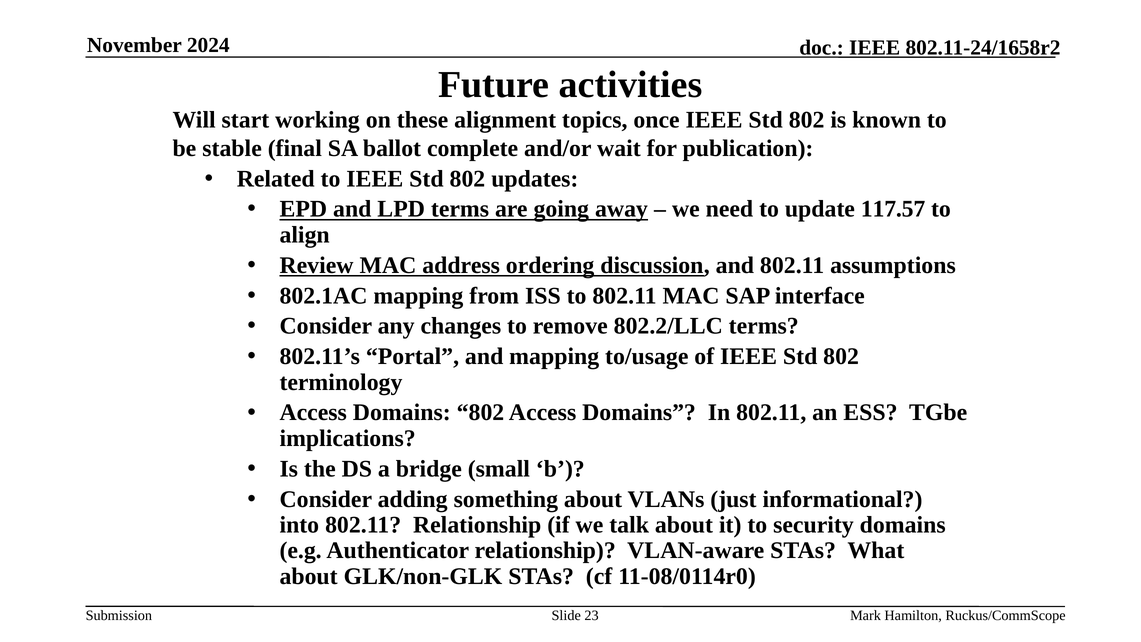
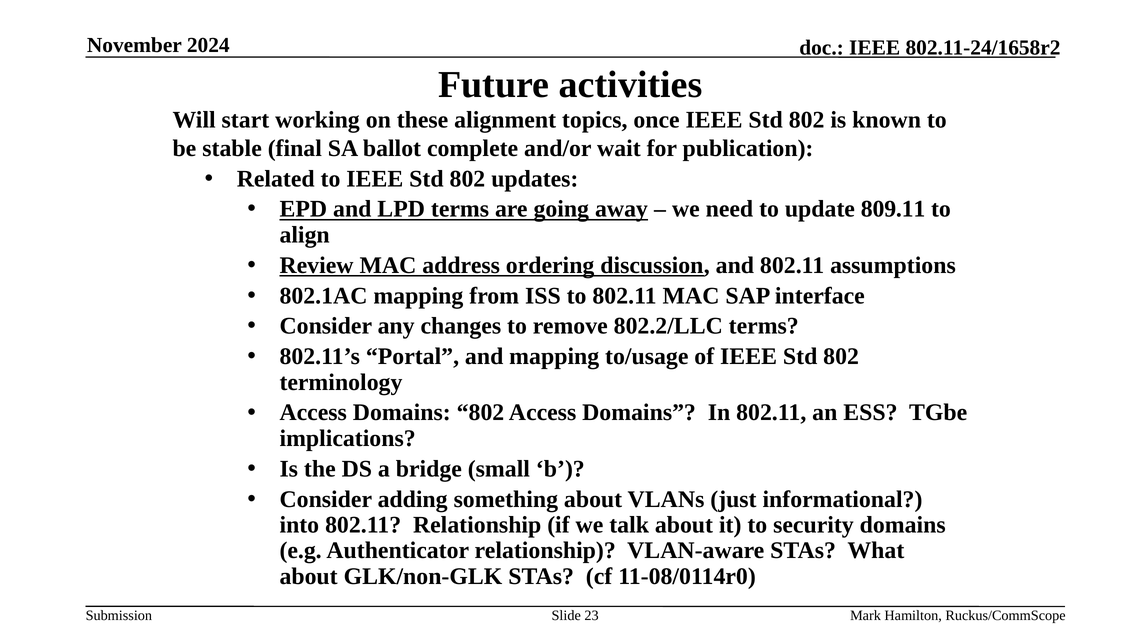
117.57: 117.57 -> 809.11
